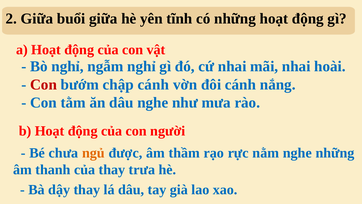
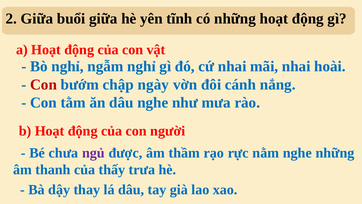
chập cánh: cánh -> ngày
ngủ colour: orange -> purple
của thay: thay -> thấy
